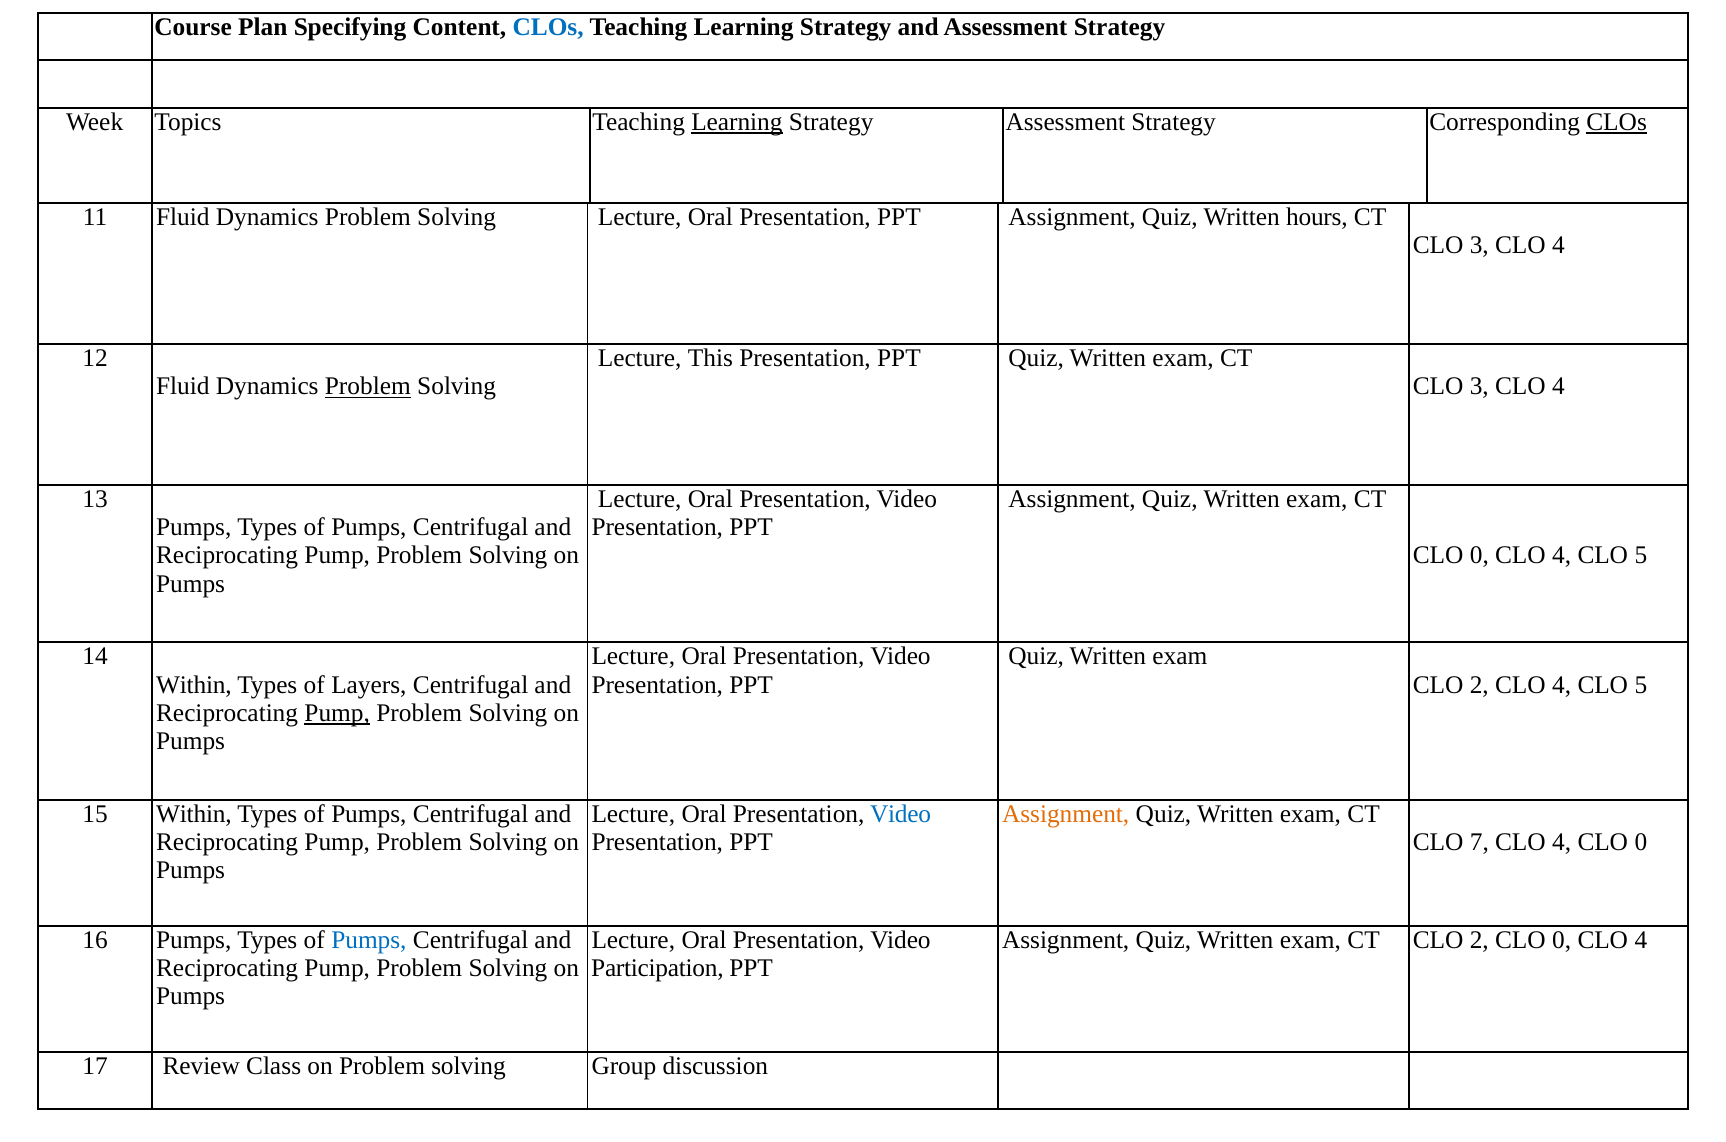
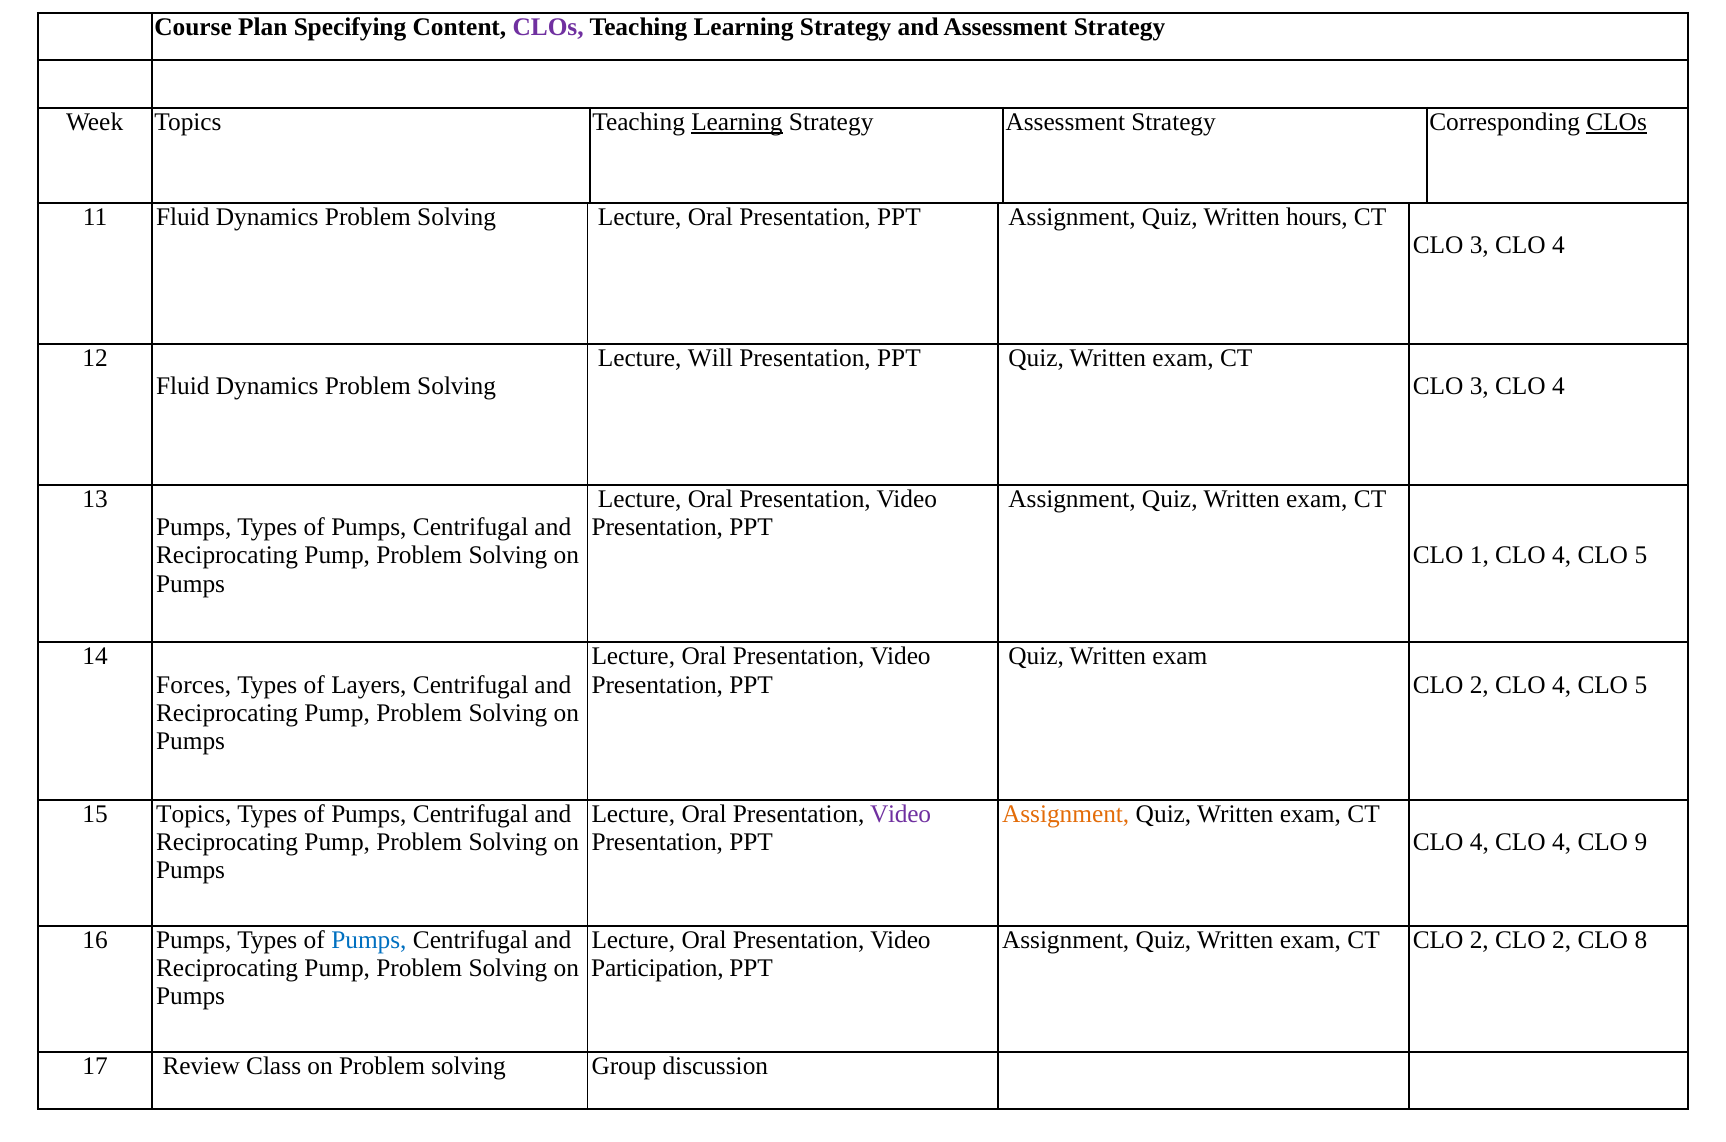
CLOs at (548, 27) colour: blue -> purple
This: This -> Will
Problem at (368, 387) underline: present -> none
0 at (1479, 556): 0 -> 1
Within at (194, 685): Within -> Forces
Pump at (337, 713) underline: present -> none
15 Within: Within -> Topics
Video at (901, 814) colour: blue -> purple
7 at (1479, 843): 7 -> 4
4 CLO 0: 0 -> 9
2 CLO 0: 0 -> 2
4 at (1641, 940): 4 -> 8
